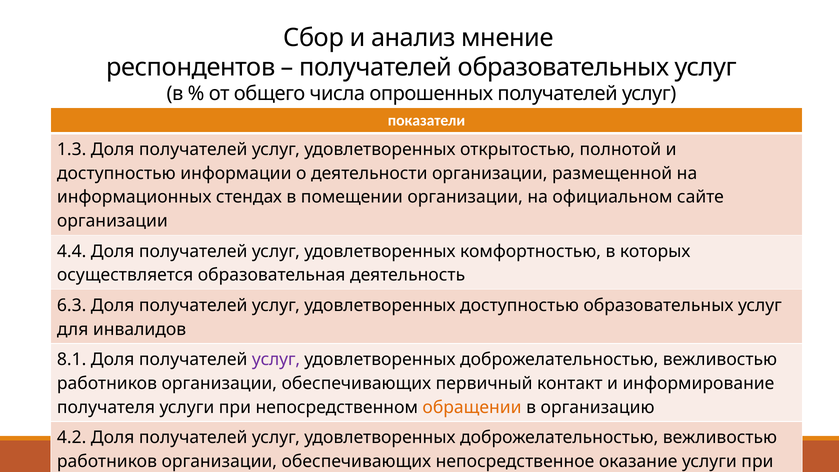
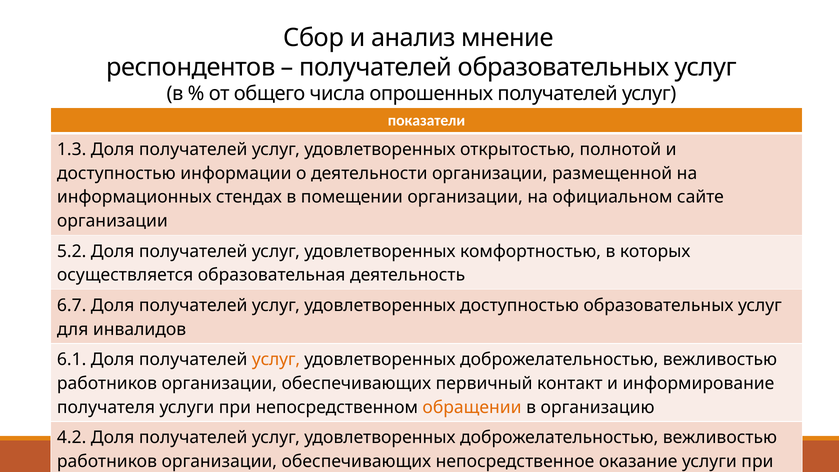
4.4: 4.4 -> 5.2
6.3: 6.3 -> 6.7
8.1: 8.1 -> 6.1
услуг at (276, 360) colour: purple -> orange
